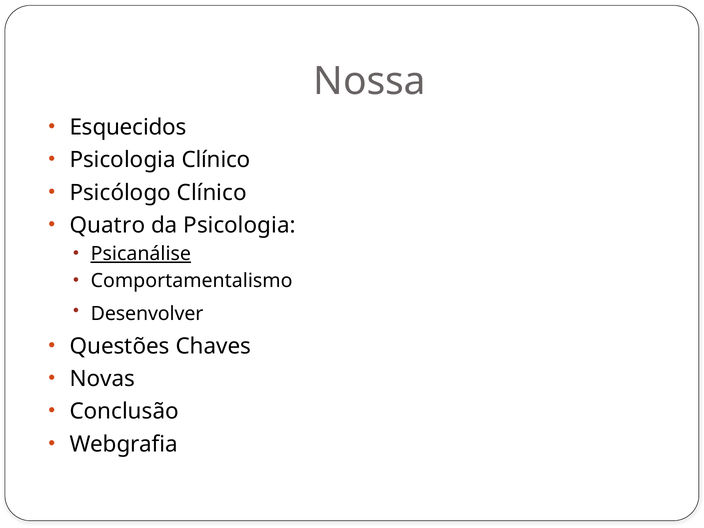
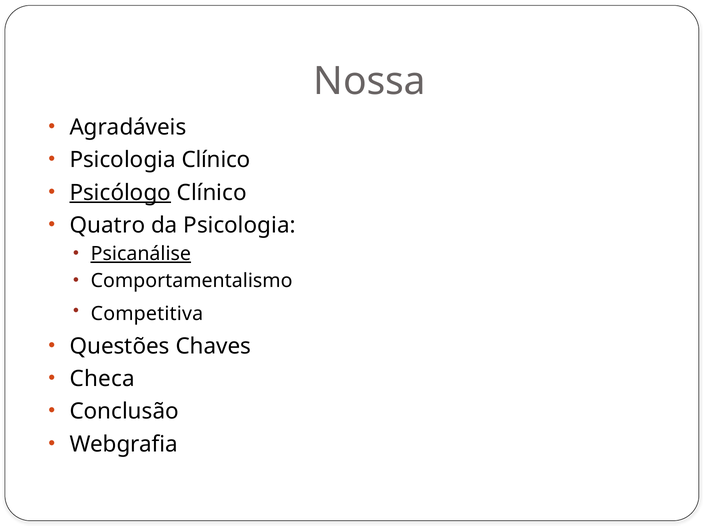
Esquecidos: Esquecidos -> Agradáveis
Psicólogo underline: none -> present
Desenvolver: Desenvolver -> Competitiva
Novas: Novas -> Checa
